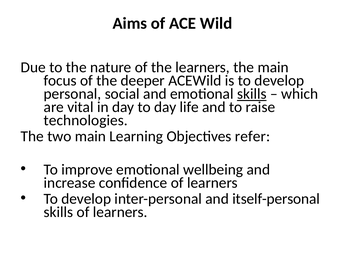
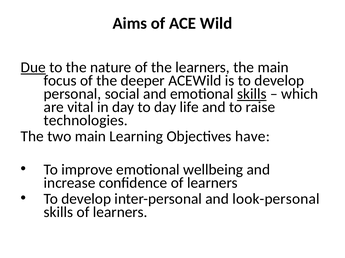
Due underline: none -> present
refer: refer -> have
itself-personal: itself-personal -> look-personal
